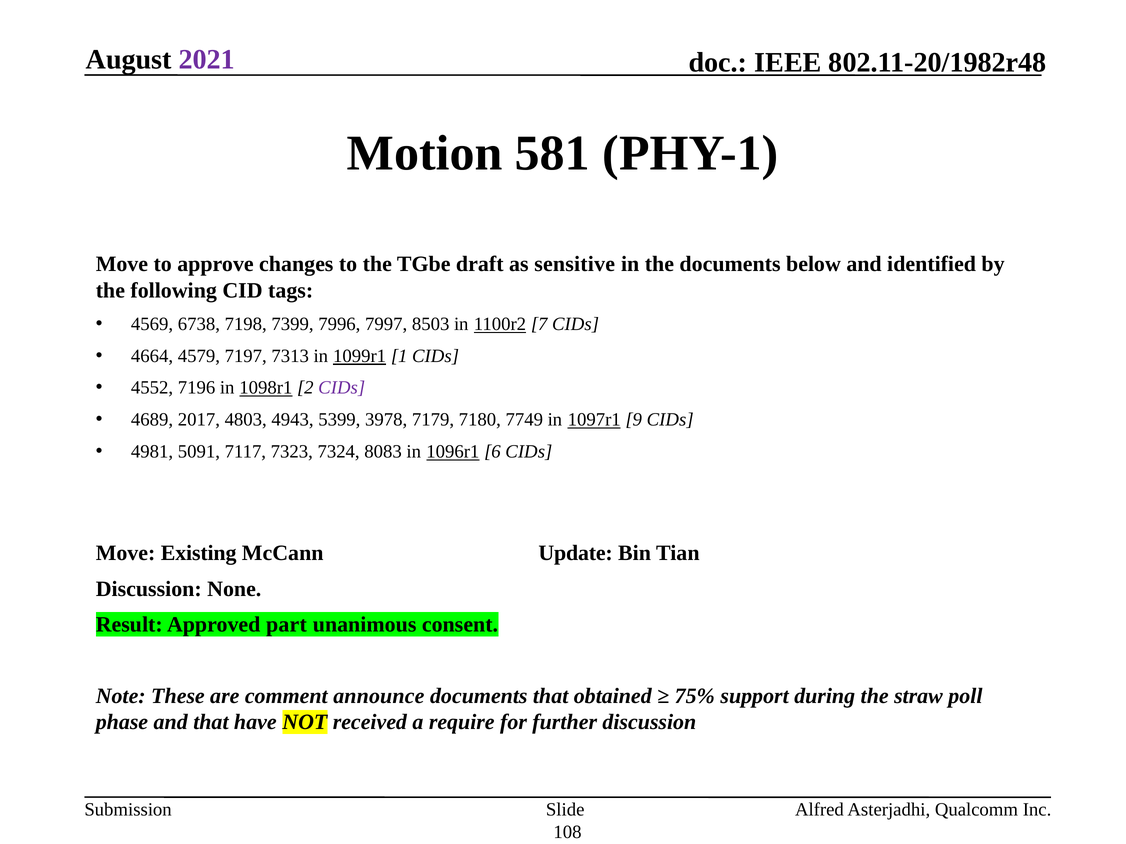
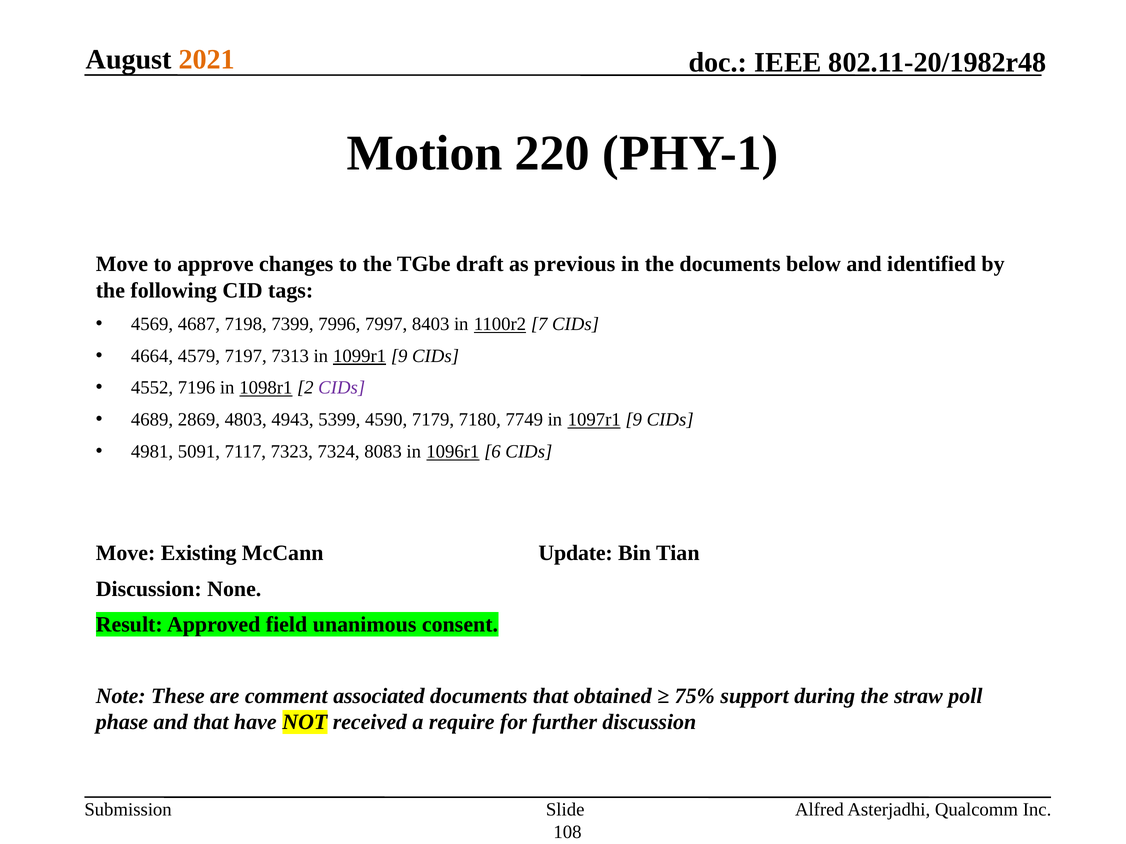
2021 colour: purple -> orange
581: 581 -> 220
sensitive: sensitive -> previous
6738: 6738 -> 4687
8503: 8503 -> 8403
1099r1 1: 1 -> 9
2017: 2017 -> 2869
3978: 3978 -> 4590
part: part -> field
announce: announce -> associated
